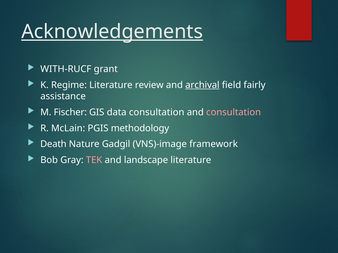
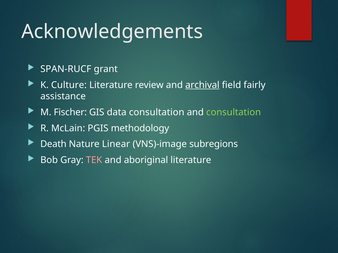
Acknowledgements underline: present -> none
WITH-RUCF: WITH-RUCF -> SPAN-RUCF
Regime: Regime -> Culture
consultation at (234, 112) colour: pink -> light green
Gadgil: Gadgil -> Linear
framework: framework -> subregions
landscape: landscape -> aboriginal
